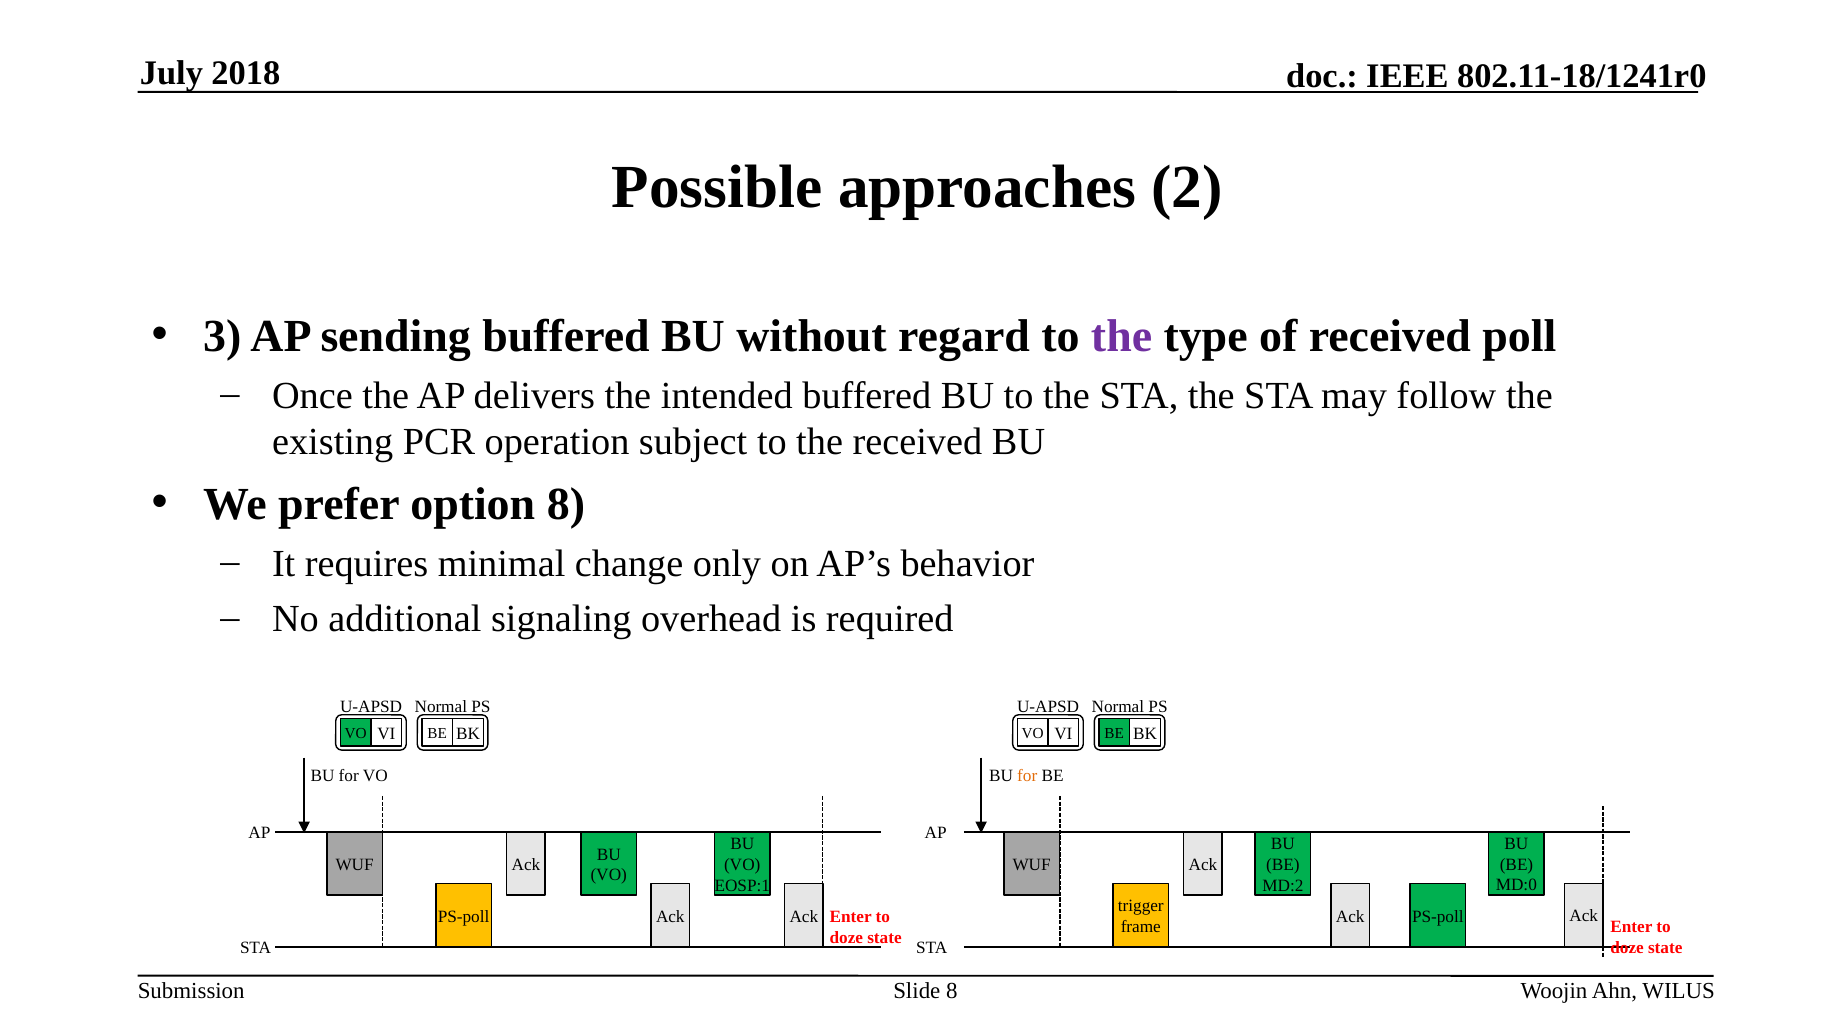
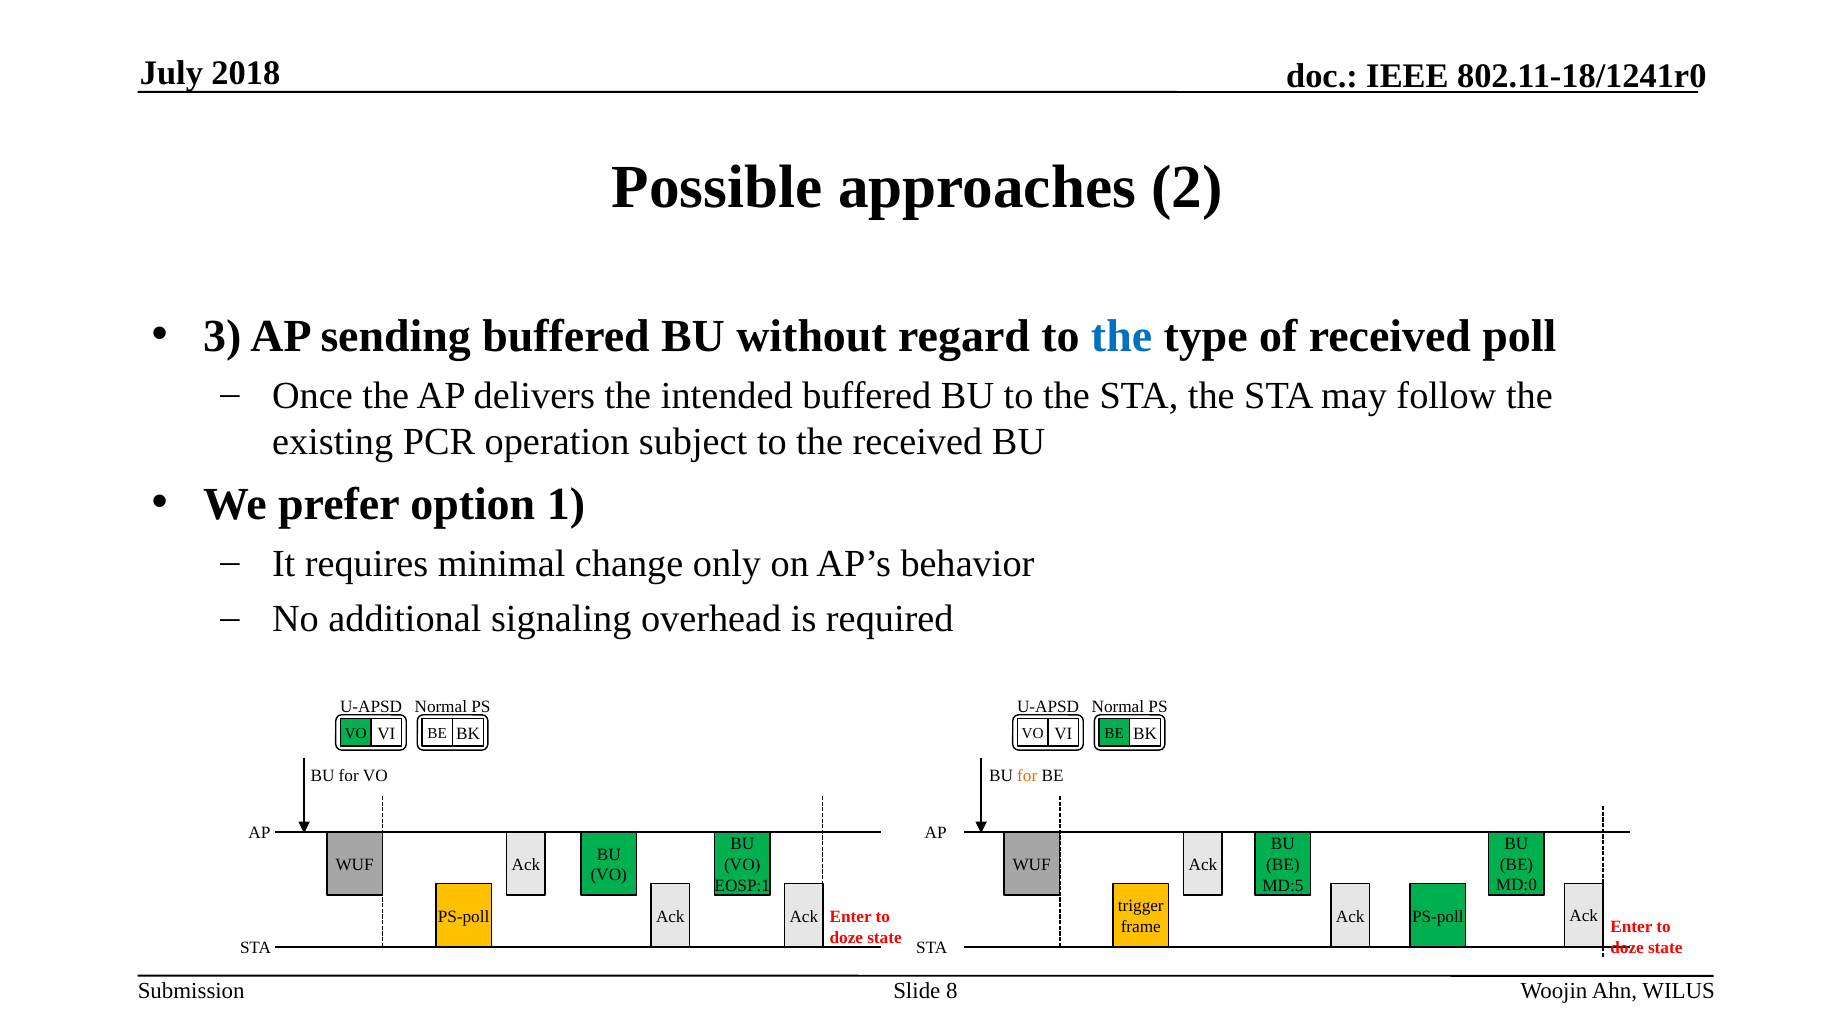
the at (1122, 336) colour: purple -> blue
option 8: 8 -> 1
MD:2: MD:2 -> MD:5
